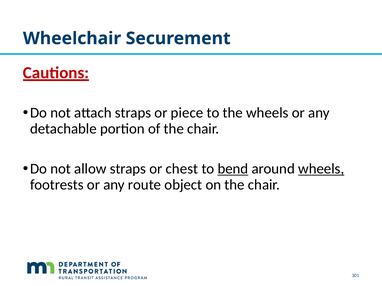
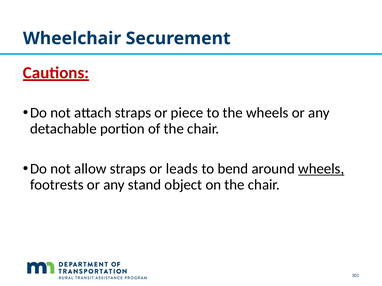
chest: chest -> leads
bend underline: present -> none
route: route -> stand
